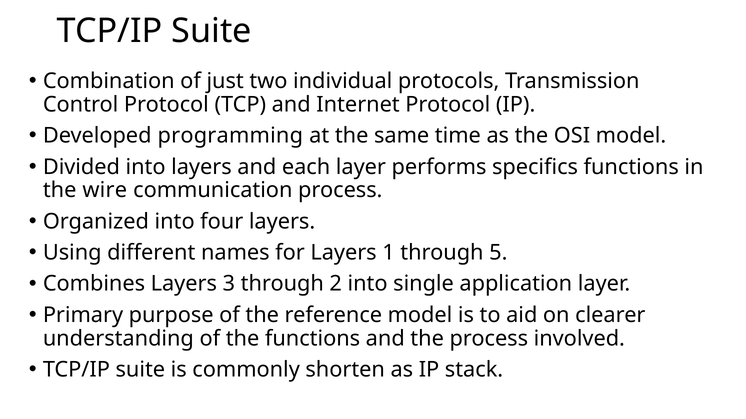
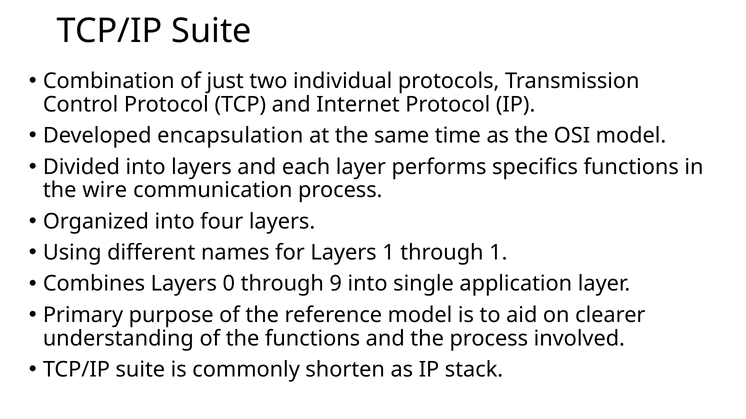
programming: programming -> encapsulation
through 5: 5 -> 1
3: 3 -> 0
2: 2 -> 9
